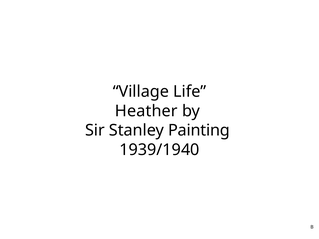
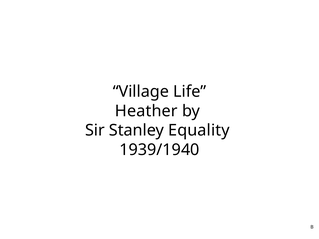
Painting: Painting -> Equality
